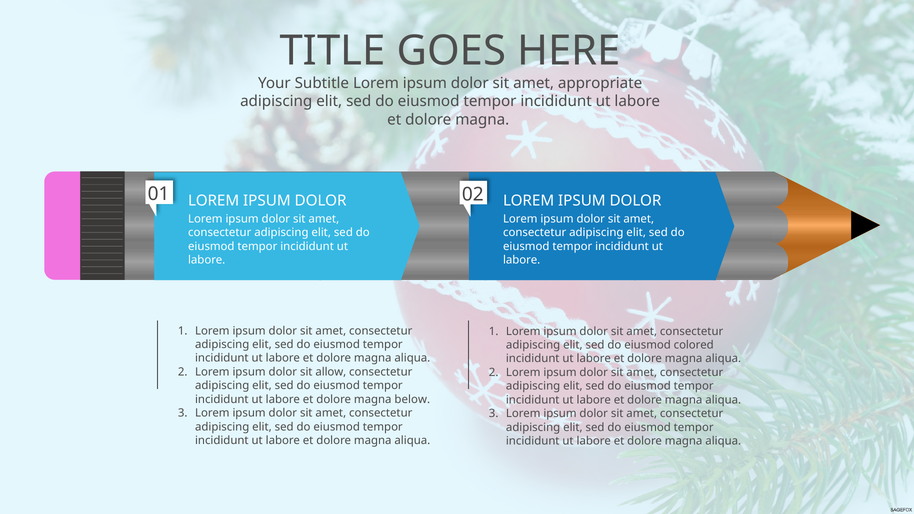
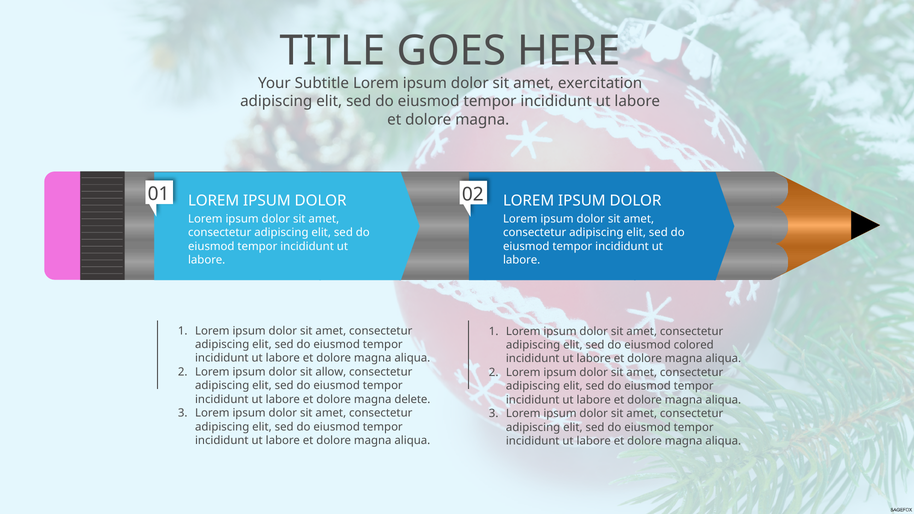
appropriate: appropriate -> exercitation
below: below -> delete
